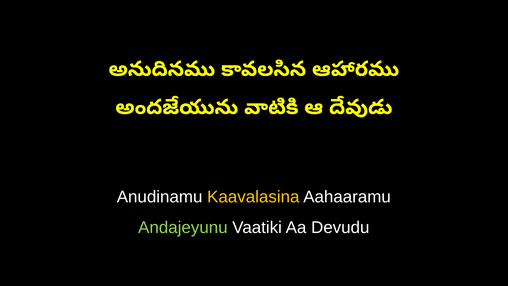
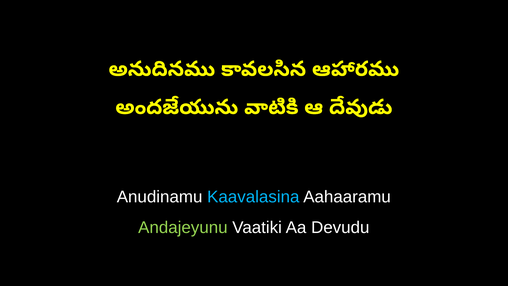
Kaavalasina colour: yellow -> light blue
